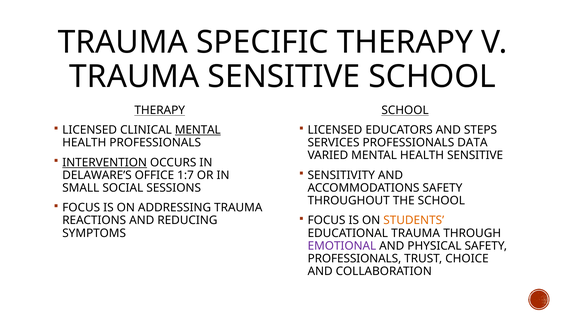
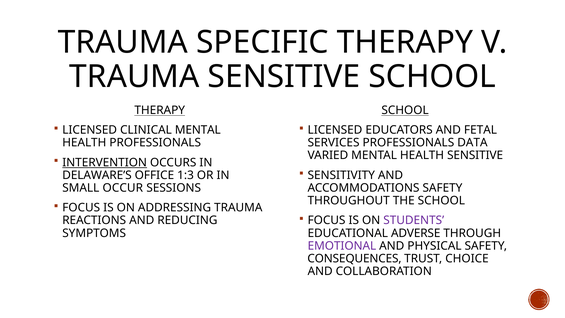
MENTAL at (198, 130) underline: present -> none
STEPS: STEPS -> FETAL
1:7: 1:7 -> 1:3
SOCIAL: SOCIAL -> OCCUR
STUDENTS colour: orange -> purple
EDUCATIONAL TRAUMA: TRAUMA -> ADVERSE
PROFESSIONALS at (354, 258): PROFESSIONALS -> CONSEQUENCES
